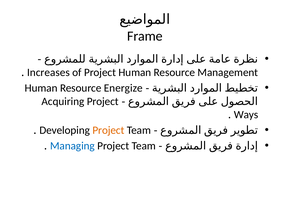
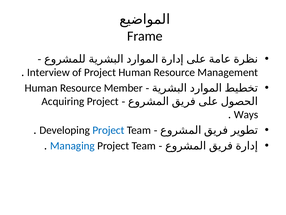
Increases: Increases -> Interview
Energize: Energize -> Member
Project at (108, 130) colour: orange -> blue
